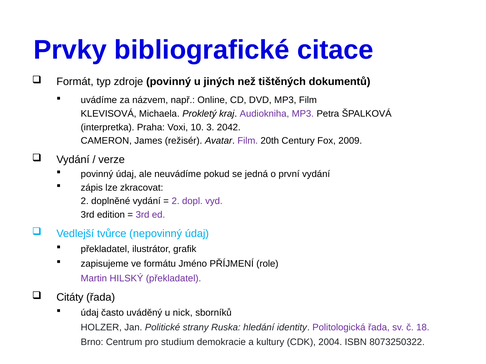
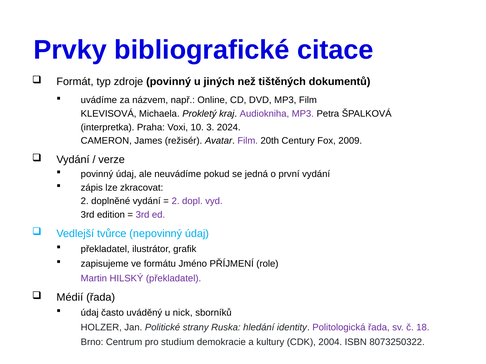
2042: 2042 -> 2024
Citáty: Citáty -> Médií
